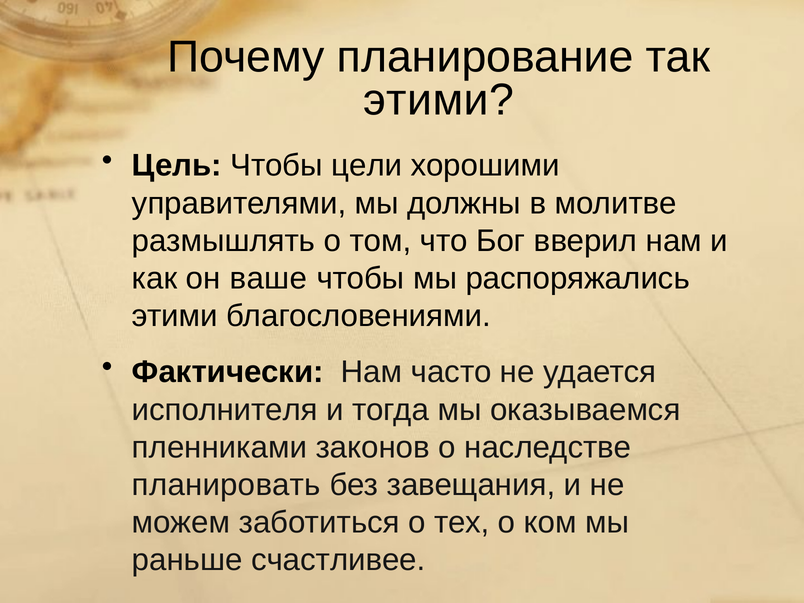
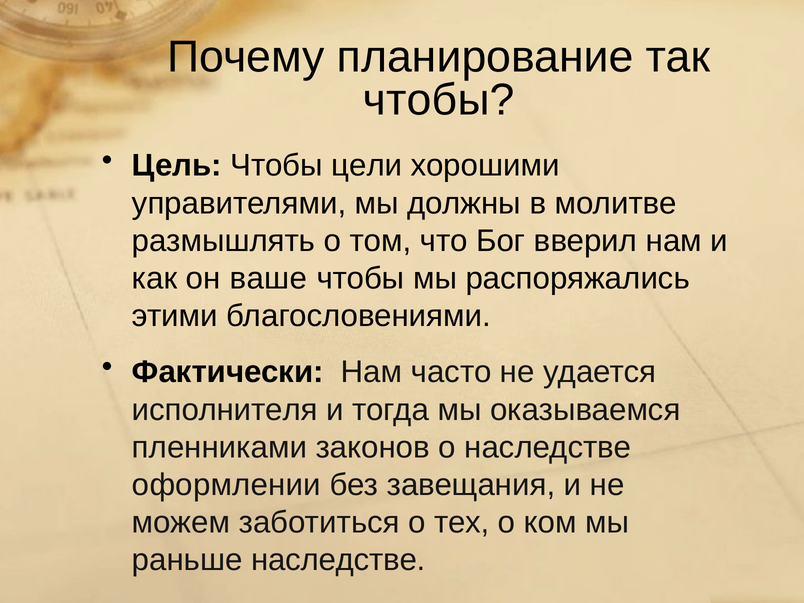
этими at (439, 100): этими -> чтобы
планировать: планировать -> оформлении
раньше счастливее: счастливее -> наследстве
